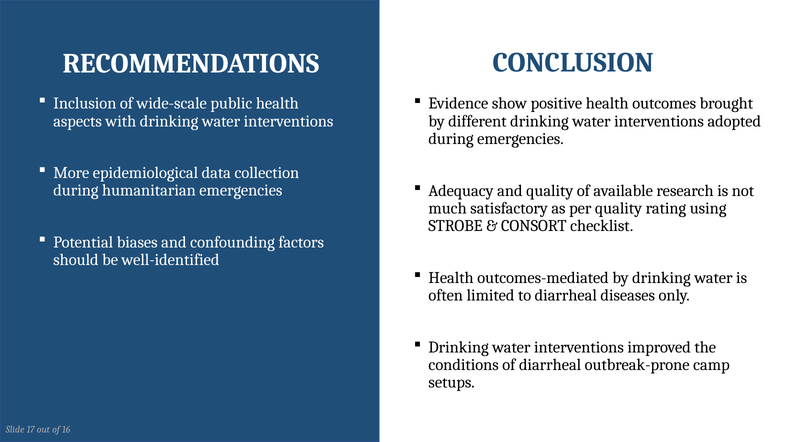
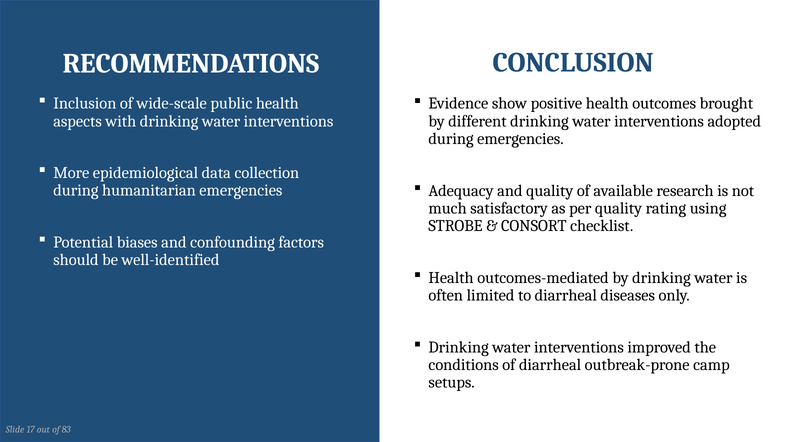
16: 16 -> 83
